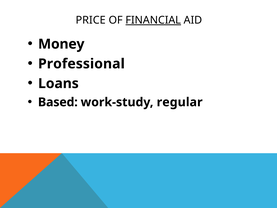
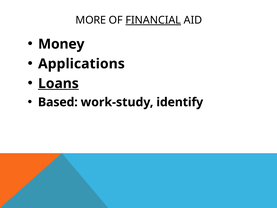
PRICE: PRICE -> MORE
Professional: Professional -> Applications
Loans underline: none -> present
regular: regular -> identify
